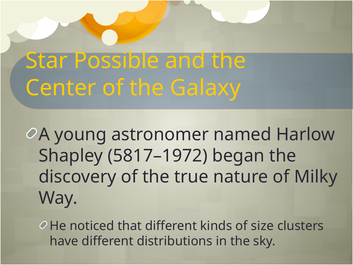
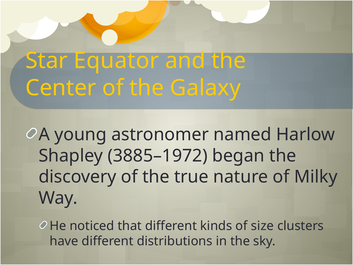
Possible: Possible -> Equator
5817–1972: 5817–1972 -> 3885–1972
